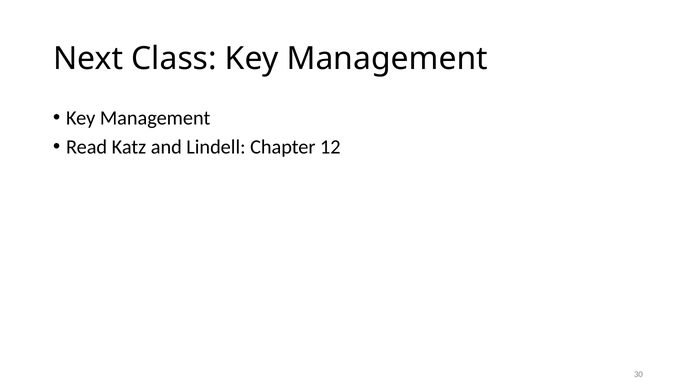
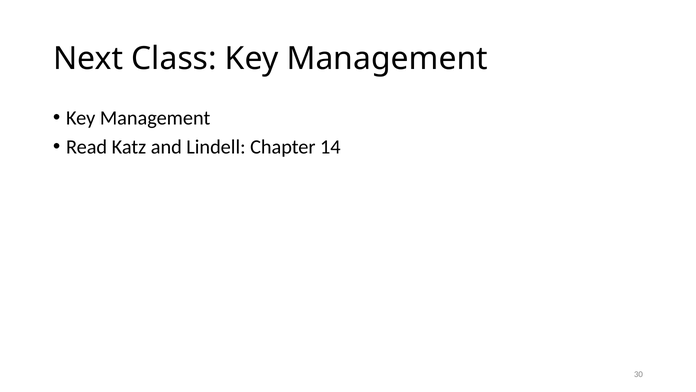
12: 12 -> 14
